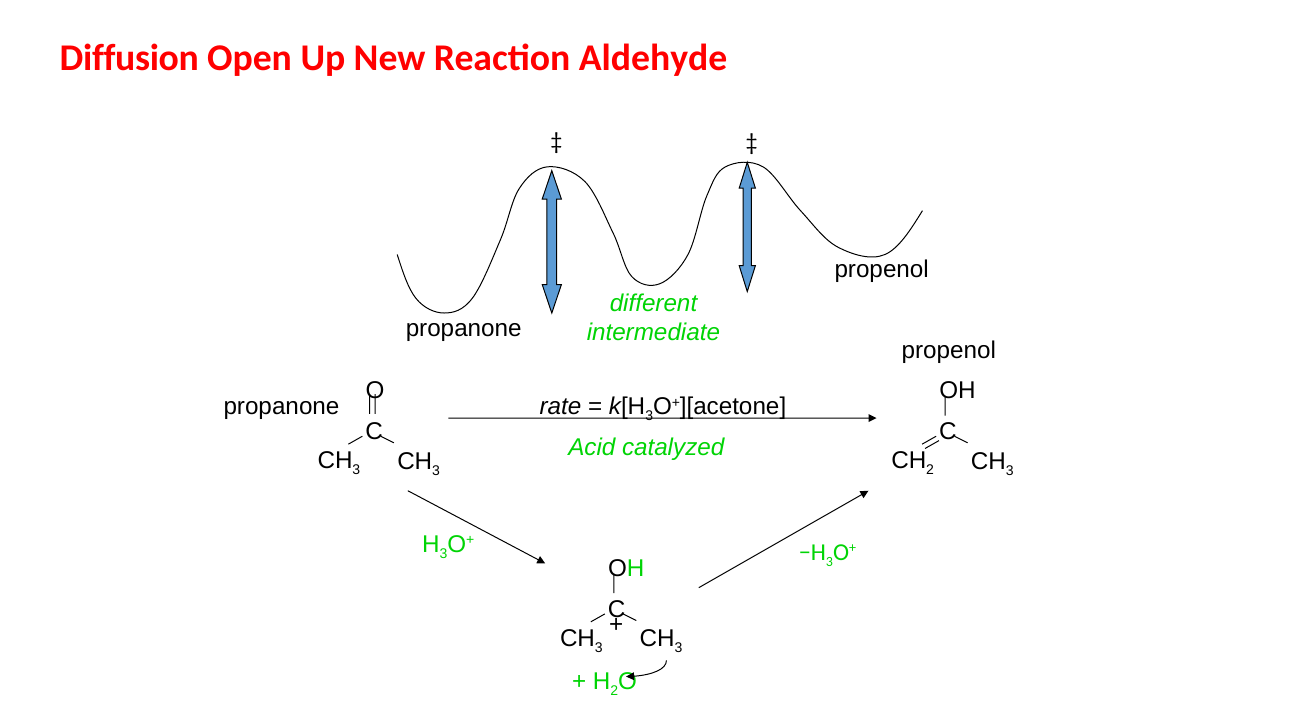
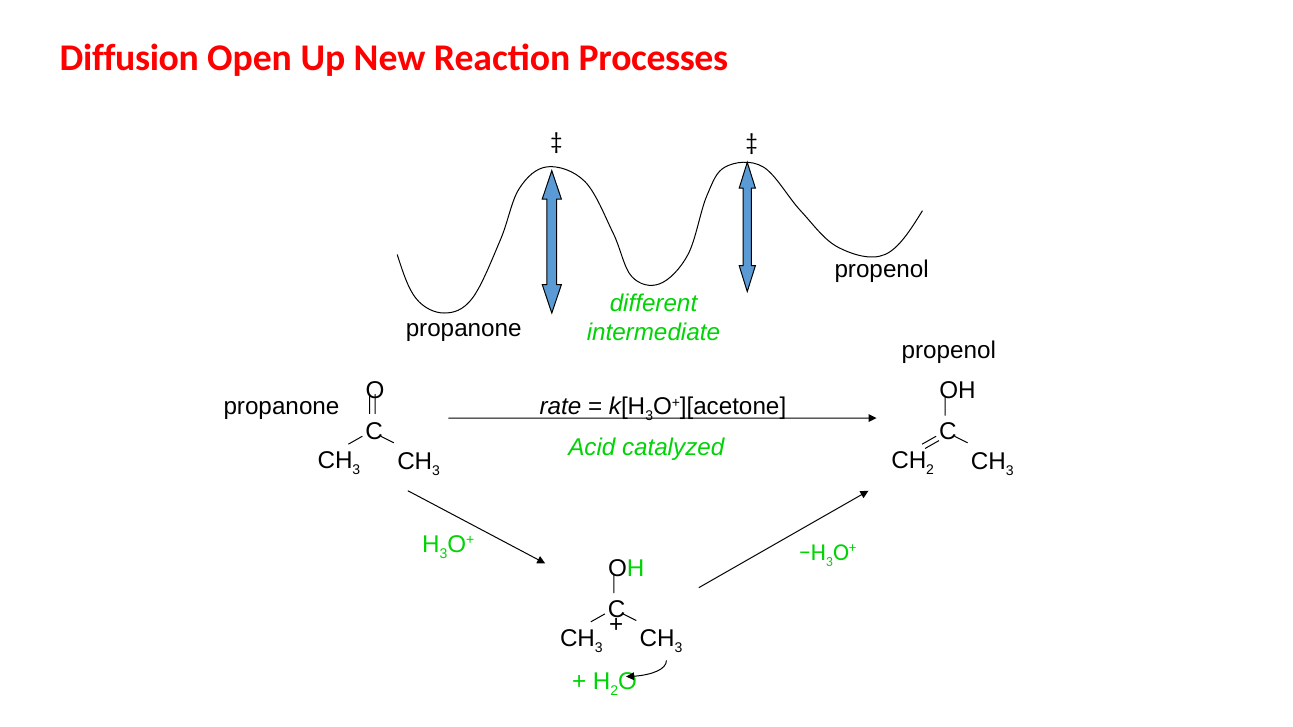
Aldehyde: Aldehyde -> Processes
